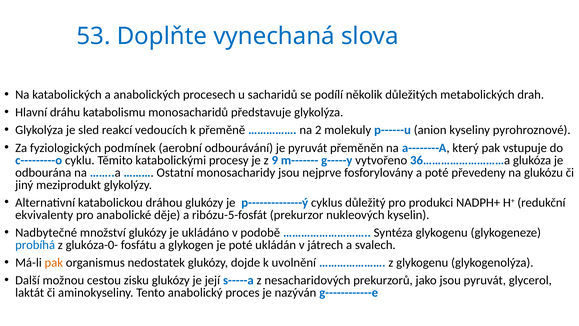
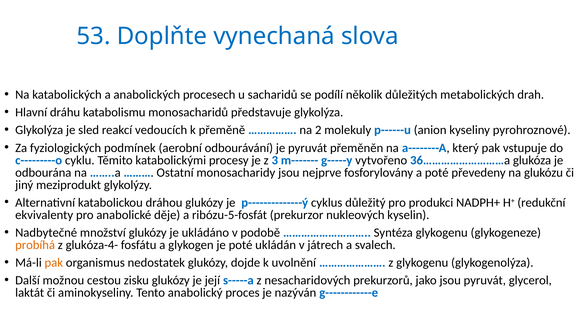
9: 9 -> 3
probíhá colour: blue -> orange
glukóza-0-: glukóza-0- -> glukóza-4-
